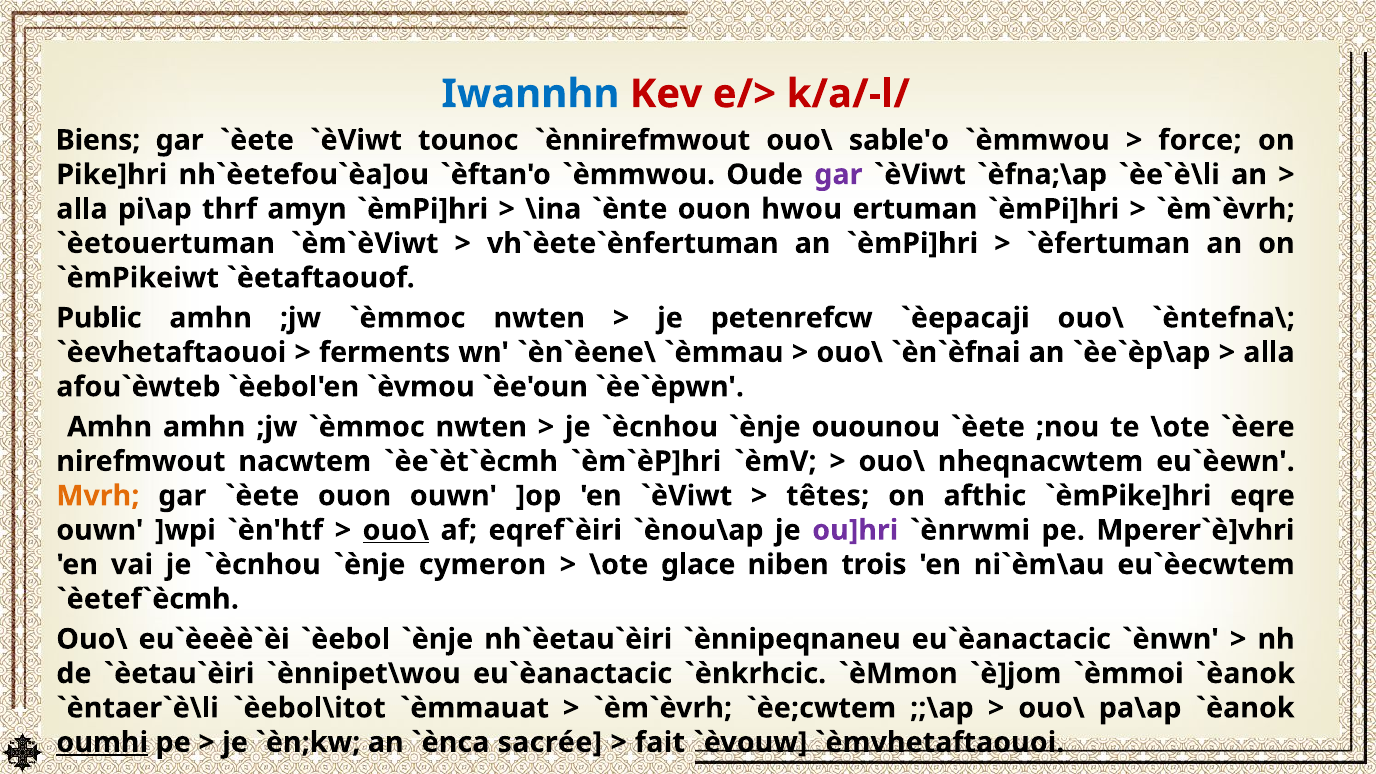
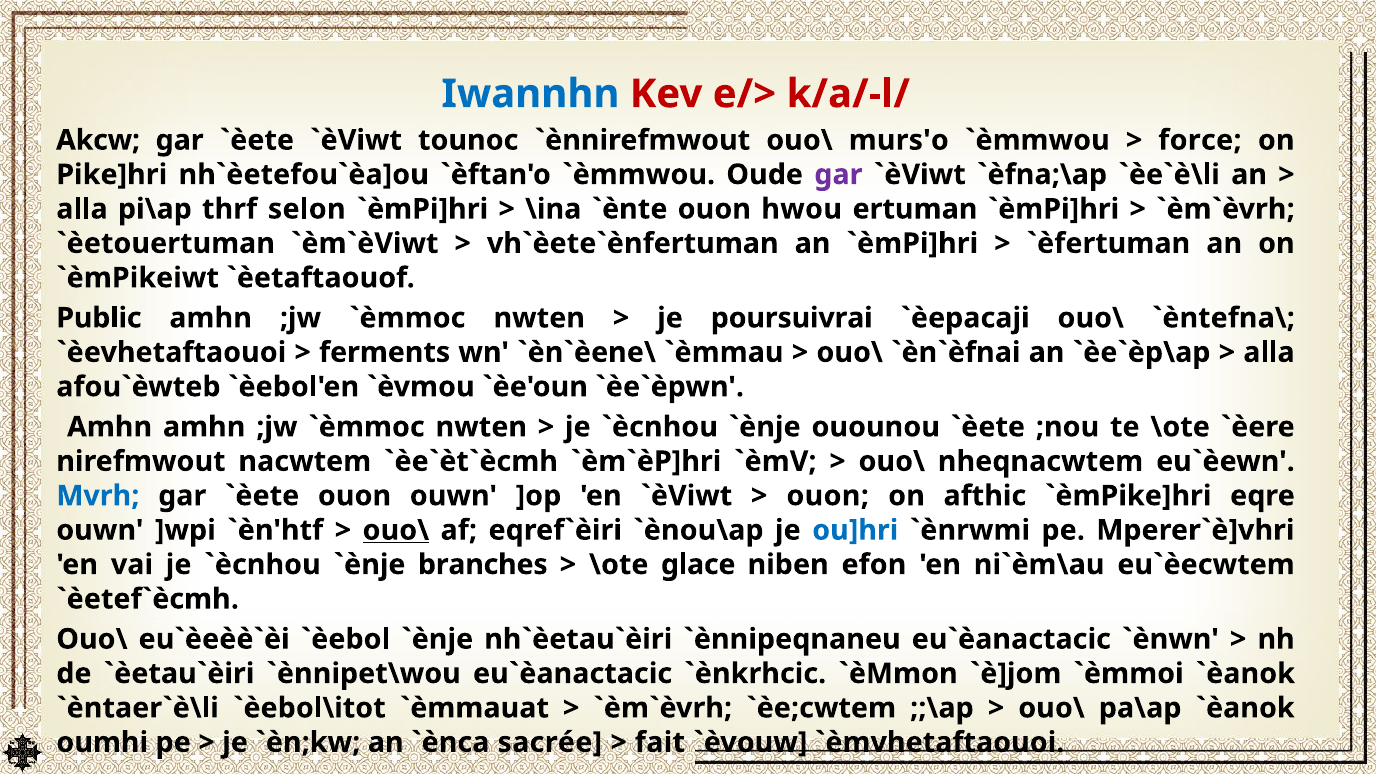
Biens: Biens -> Akcw
sable'o: sable'o -> murs'o
amyn: amyn -> selon
petenrefcw: petenrefcw -> poursuivrai
Mvrh colour: orange -> blue
têtes at (828, 496): têtes -> ouon
ou]hri colour: purple -> blue
cymeron: cymeron -> branches
trois: trois -> efon
oumhi underline: present -> none
